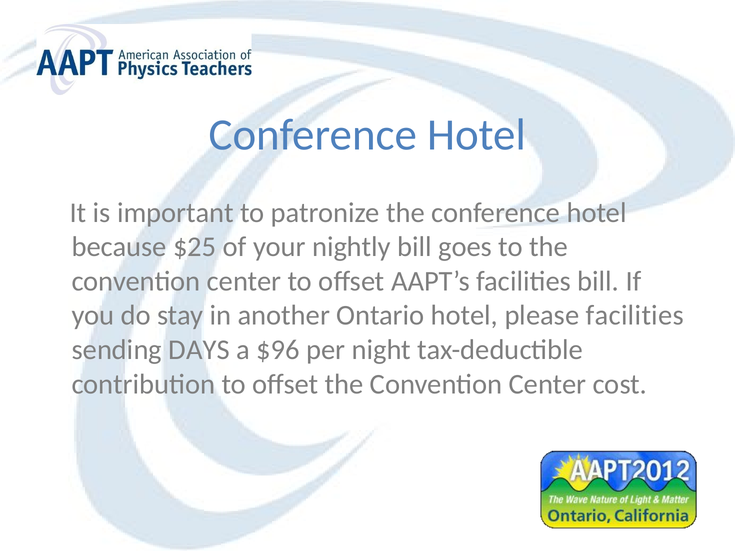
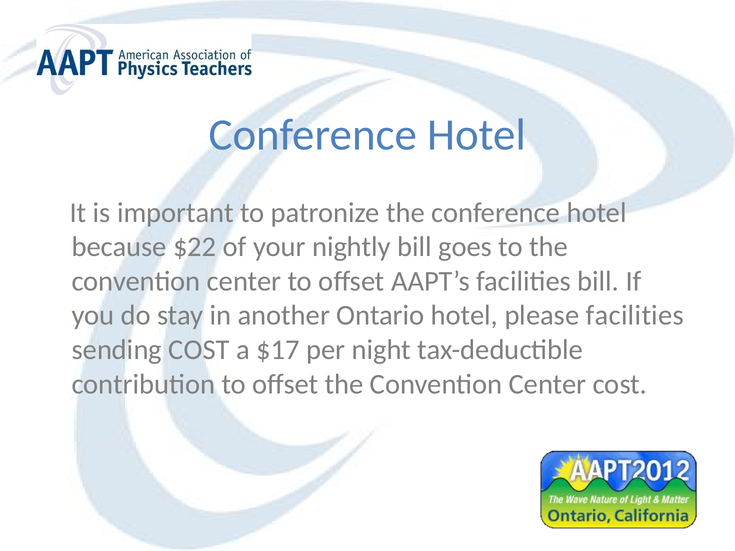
$25: $25 -> $22
sending DAYS: DAYS -> COST
$96: $96 -> $17
